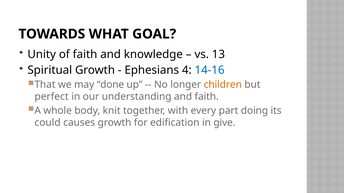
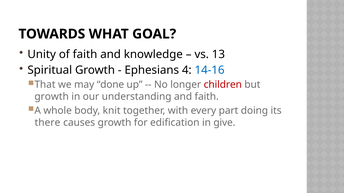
children colour: orange -> red
perfect at (52, 97): perfect -> growth
could: could -> there
